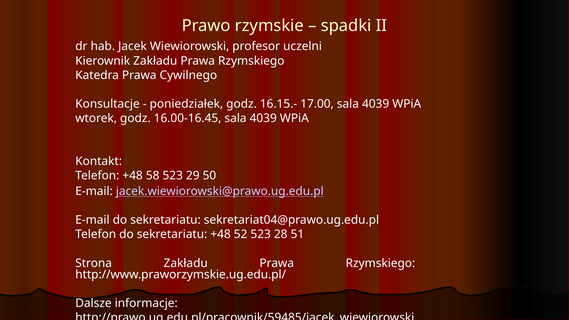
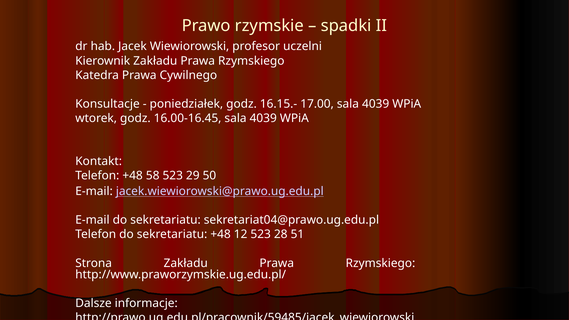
52: 52 -> 12
